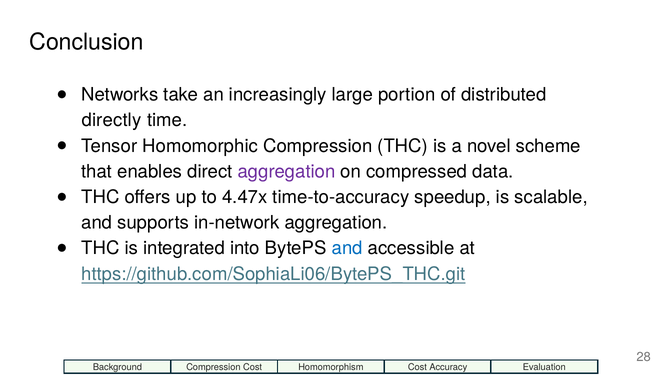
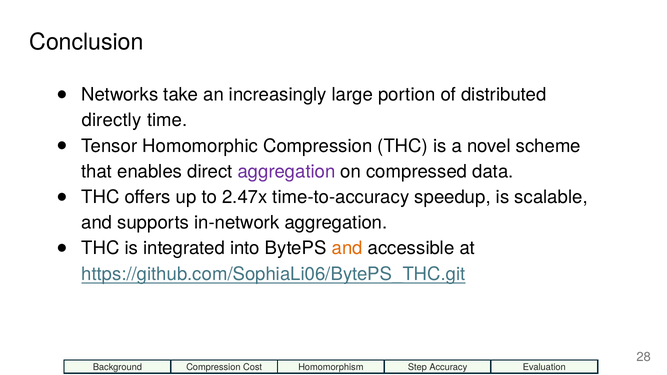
4.47x: 4.47x -> 2.47x
and at (347, 248) colour: blue -> orange
Homomorphism Cost: Cost -> Step
